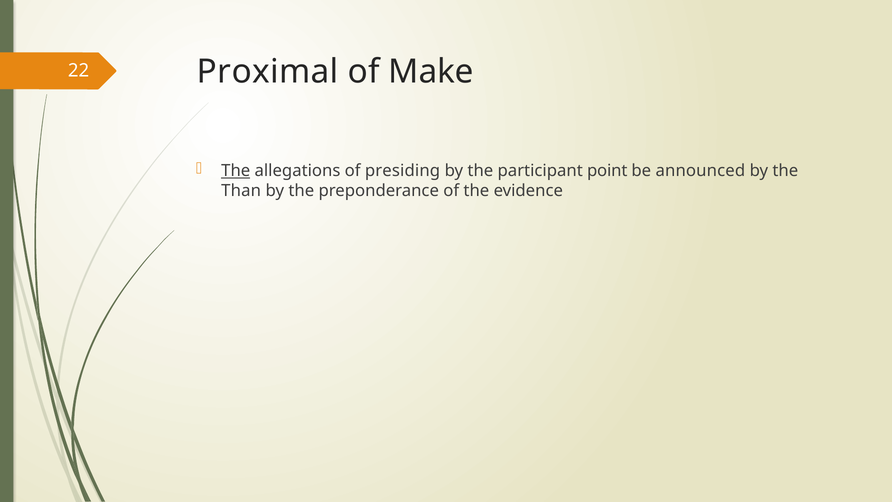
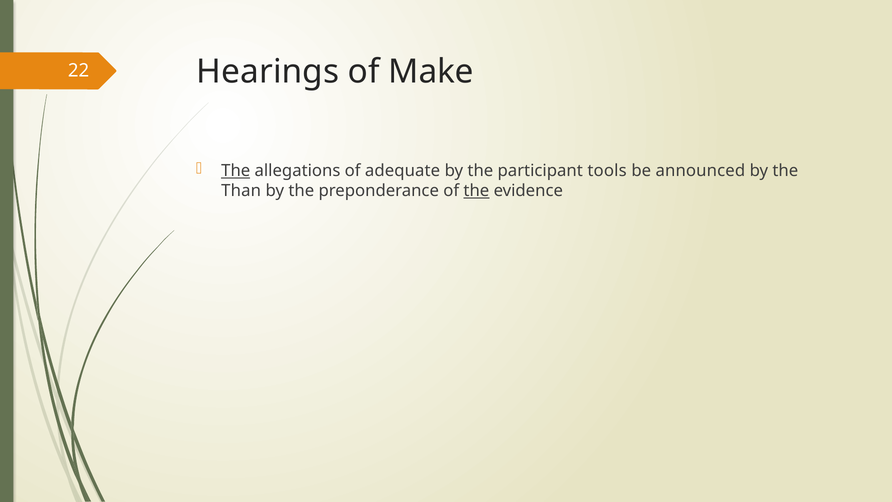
Proximal: Proximal -> Hearings
presiding: presiding -> adequate
point: point -> tools
the at (476, 191) underline: none -> present
